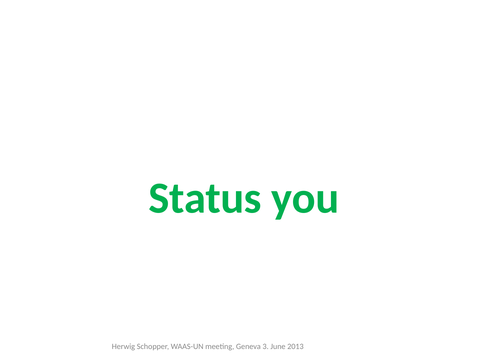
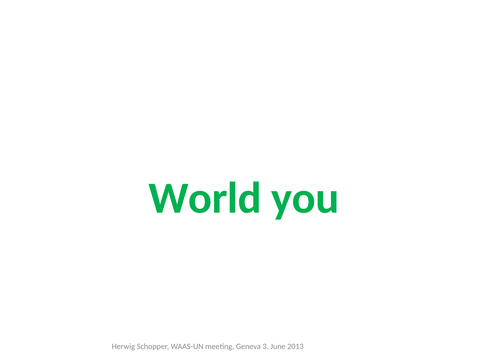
Status: Status -> World
